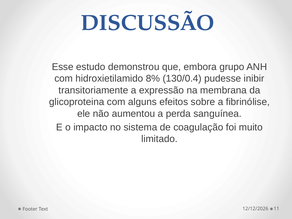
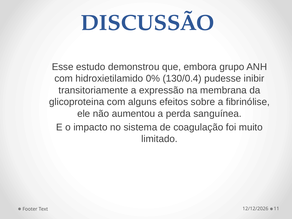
8%: 8% -> 0%
